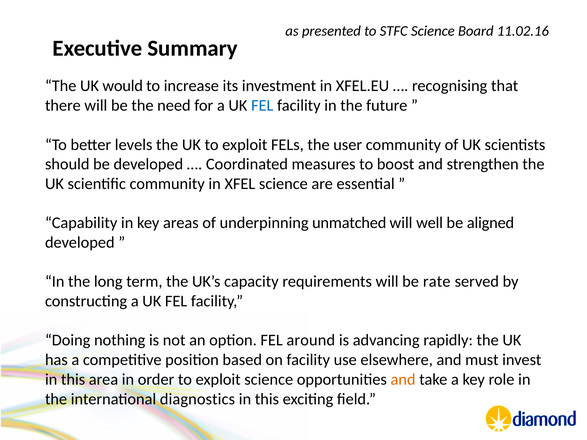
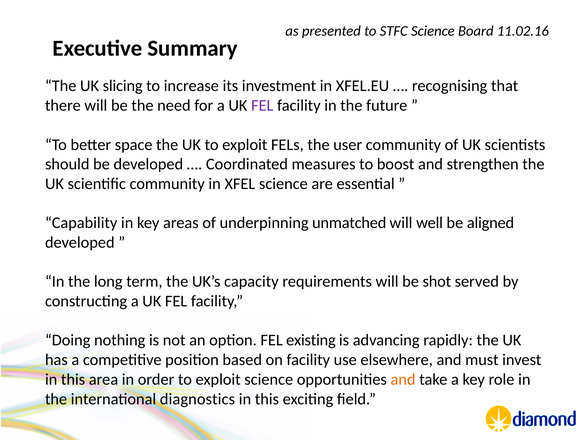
would: would -> slicing
FEL at (262, 106) colour: blue -> purple
levels: levels -> space
rate: rate -> shot
around: around -> existing
